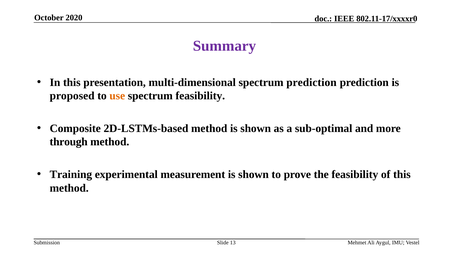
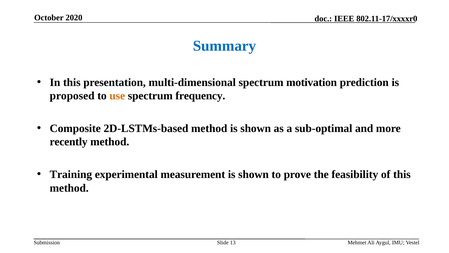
Summary colour: purple -> blue
spectrum prediction: prediction -> motivation
spectrum feasibility: feasibility -> frequency
through: through -> recently
